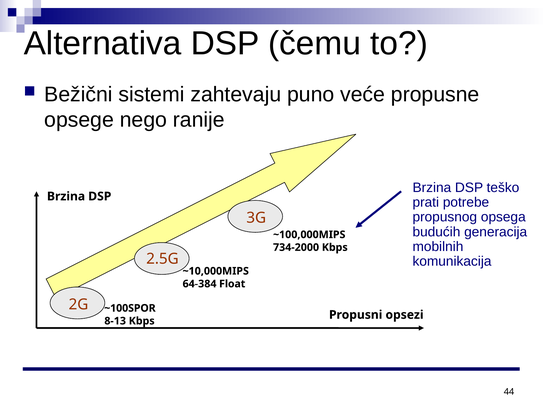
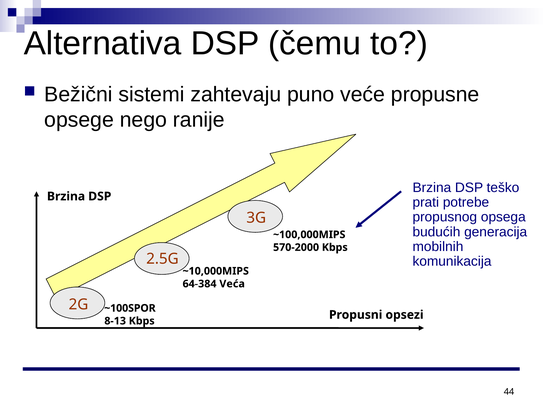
734-2000: 734-2000 -> 570-2000
Float: Float -> Veća
